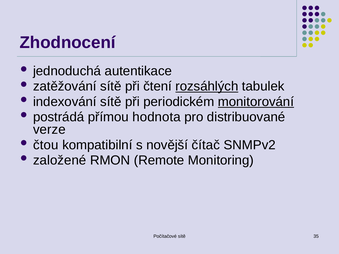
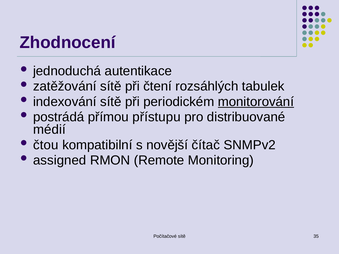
rozsáhlých underline: present -> none
hodnota: hodnota -> přístupu
verze: verze -> médií
založené: založené -> assigned
